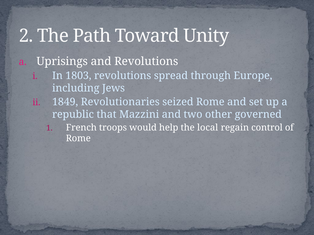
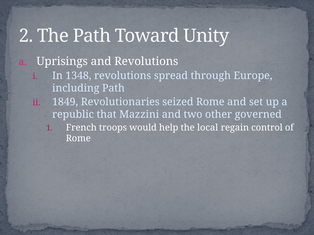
1803: 1803 -> 1348
including Jews: Jews -> Path
